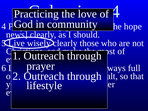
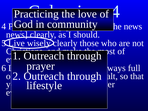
hope at (133, 26): hope -> news
